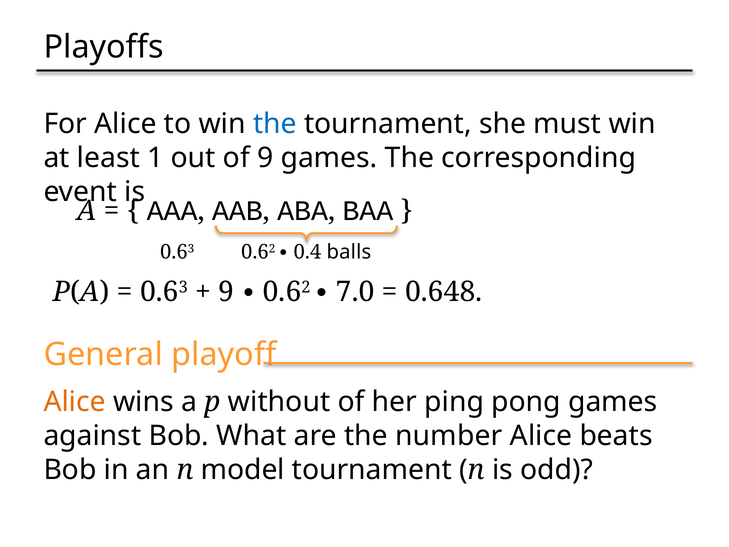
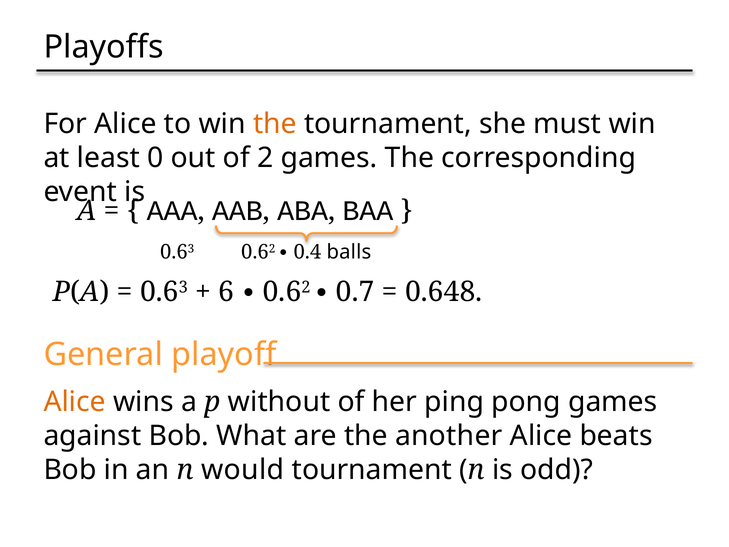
the at (275, 124) colour: blue -> orange
1: 1 -> 0
of 9: 9 -> 2
9 at (226, 292): 9 -> 6
7.0: 7.0 -> 0.7
number: number -> another
model: model -> would
